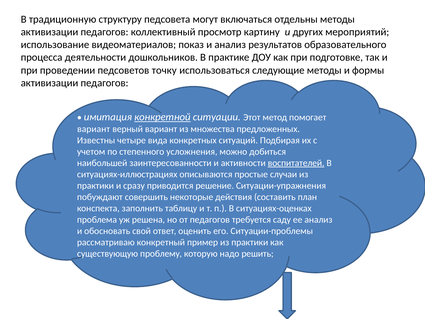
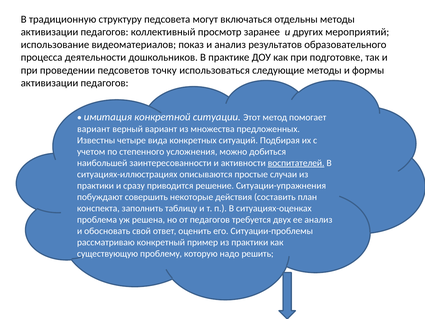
картину: картину -> заранее
конкретной underline: present -> none
саду: саду -> двух
